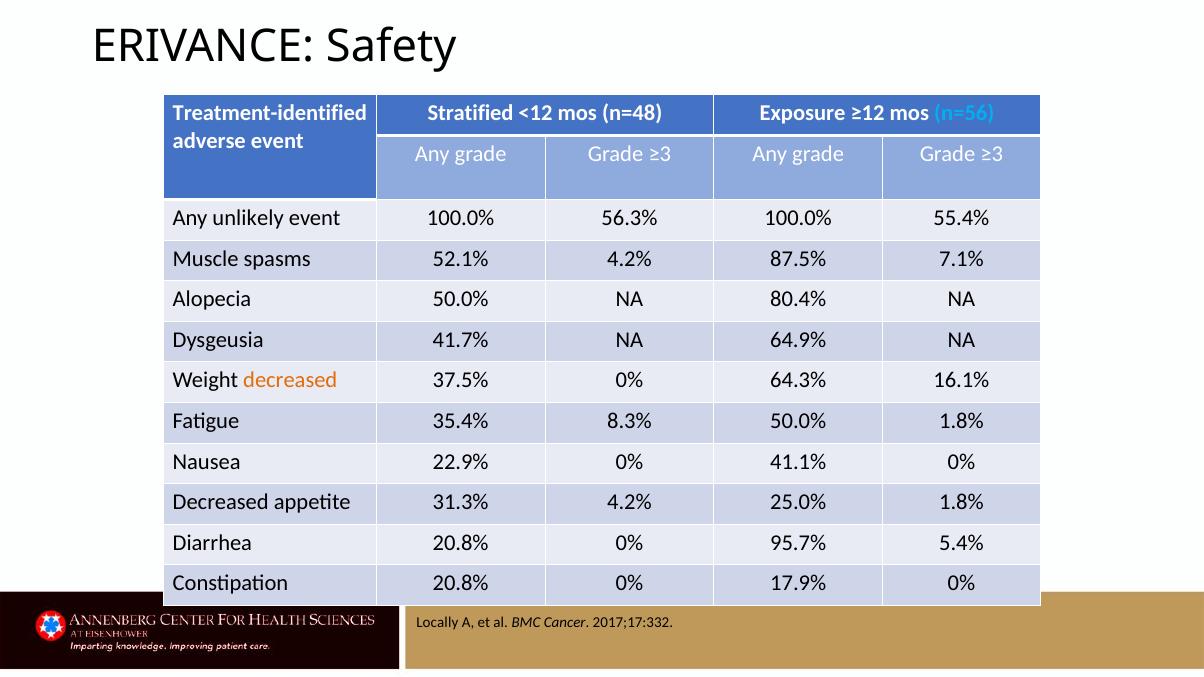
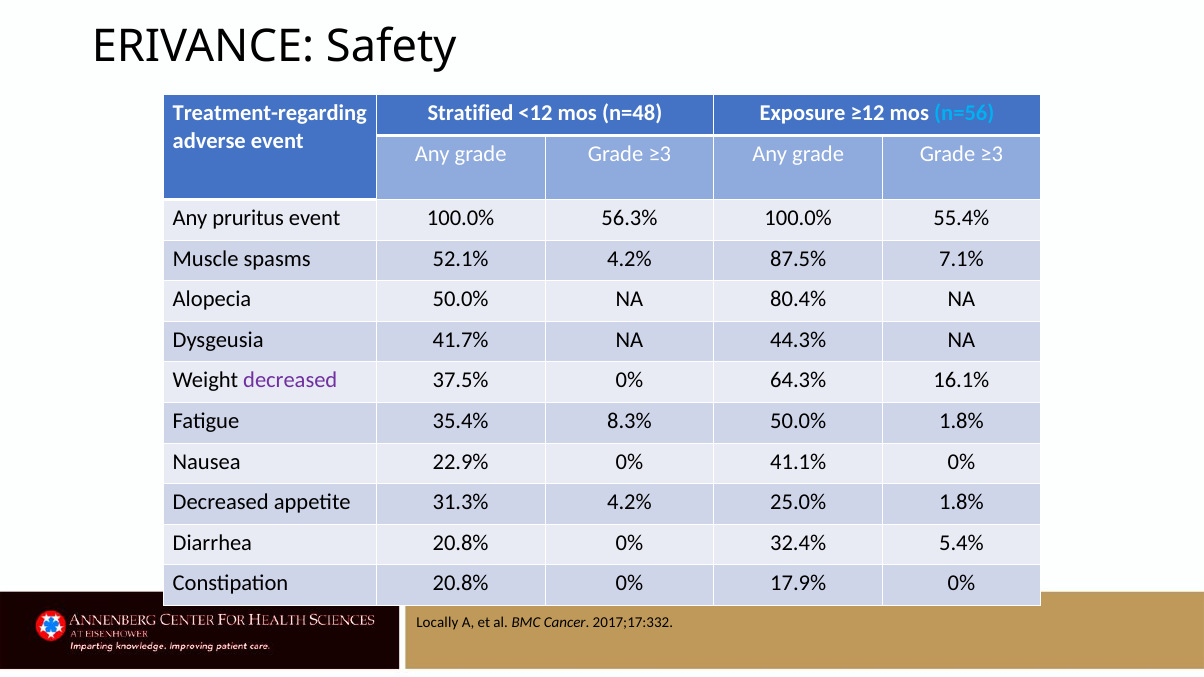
Treatment-identified: Treatment-identified -> Treatment-regarding
unlikely: unlikely -> pruritus
64.9%: 64.9% -> 44.3%
decreased at (290, 381) colour: orange -> purple
95.7%: 95.7% -> 32.4%
